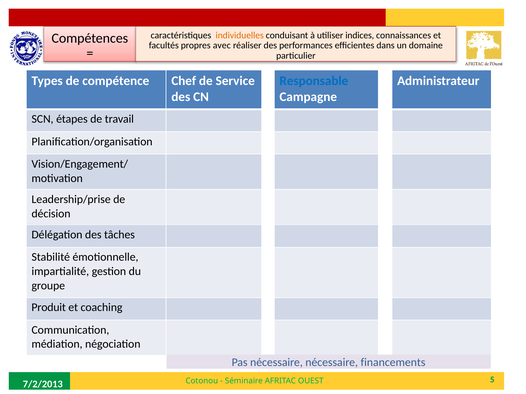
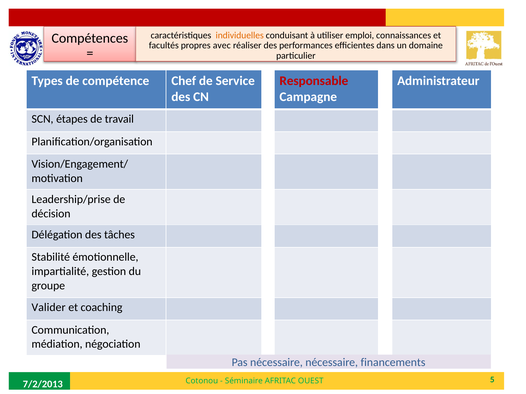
indices: indices -> emploi
Responsable colour: blue -> red
Produit: Produit -> Valider
